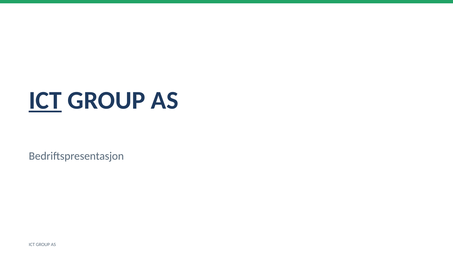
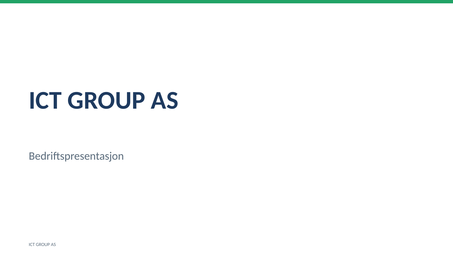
ICT at (45, 100) underline: present -> none
